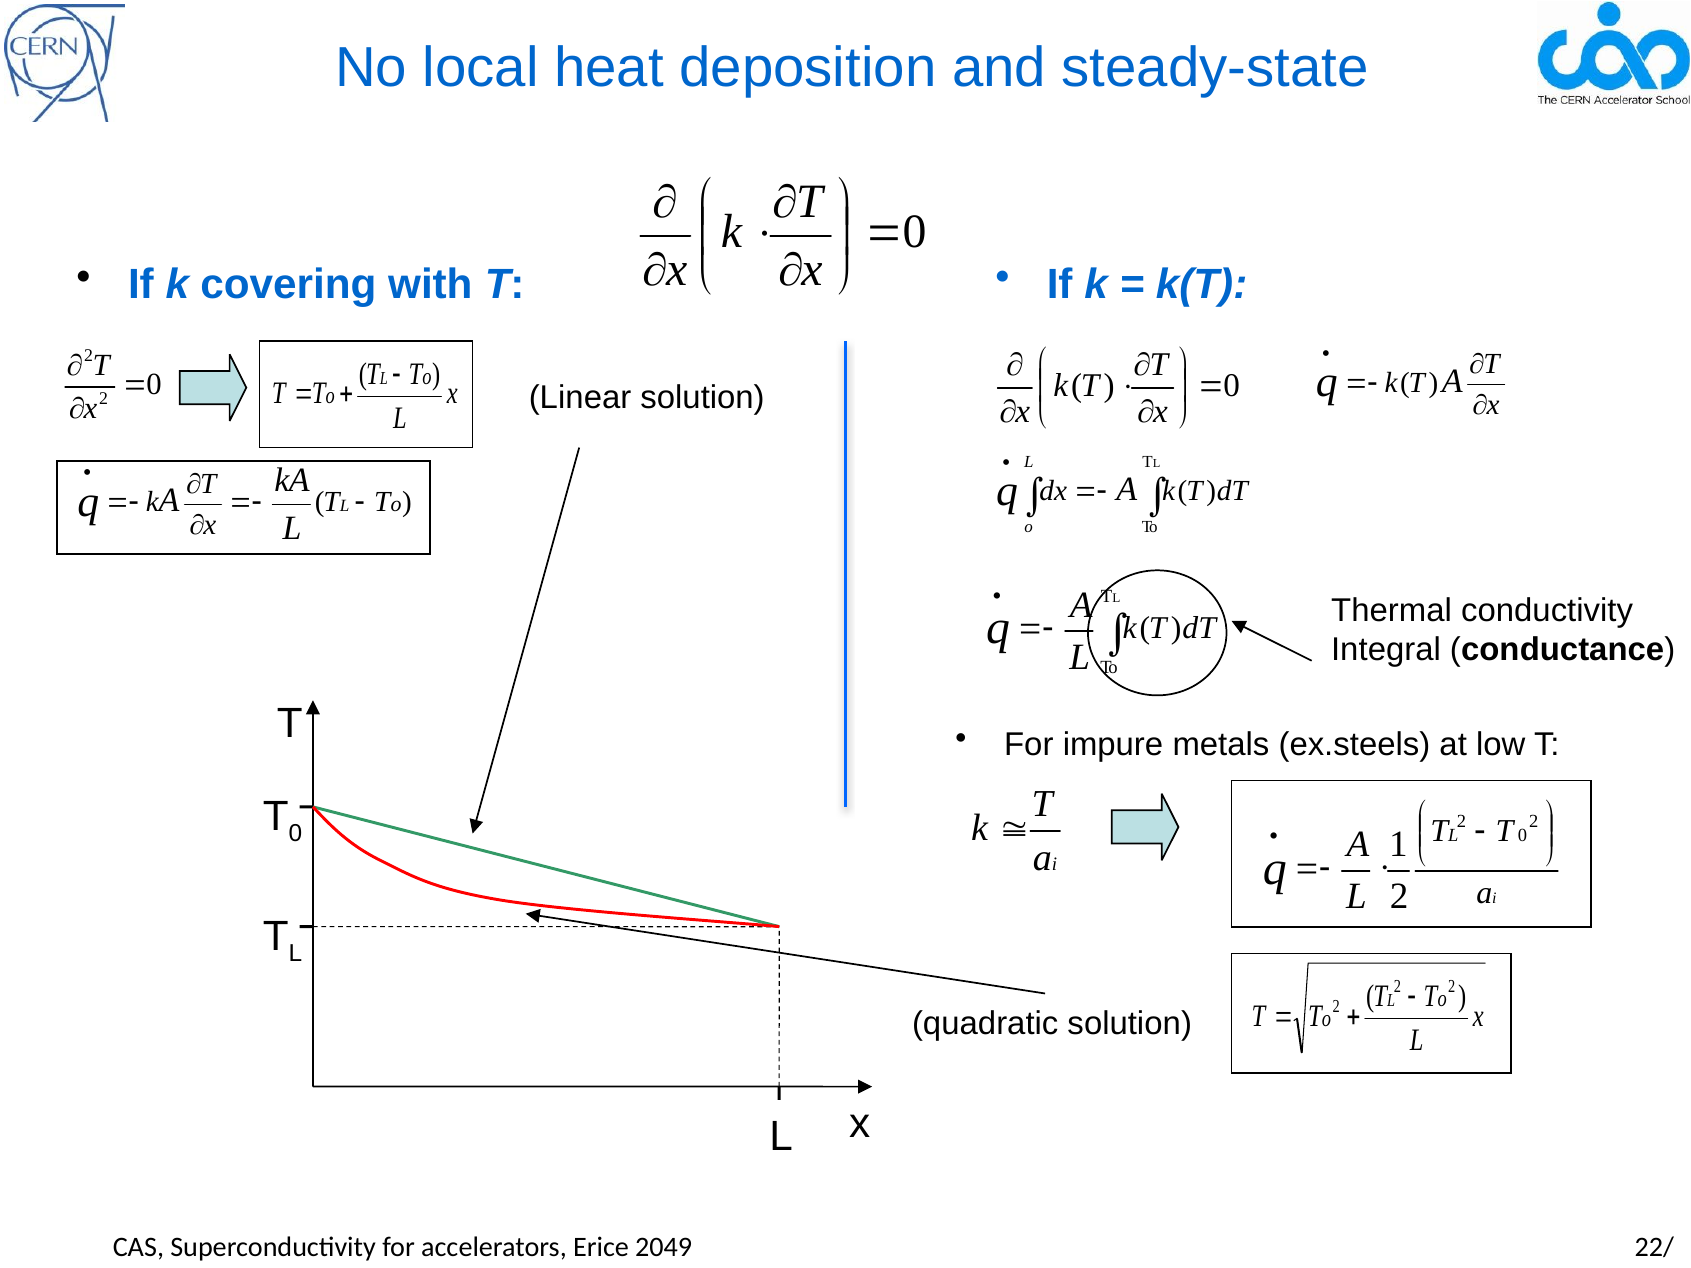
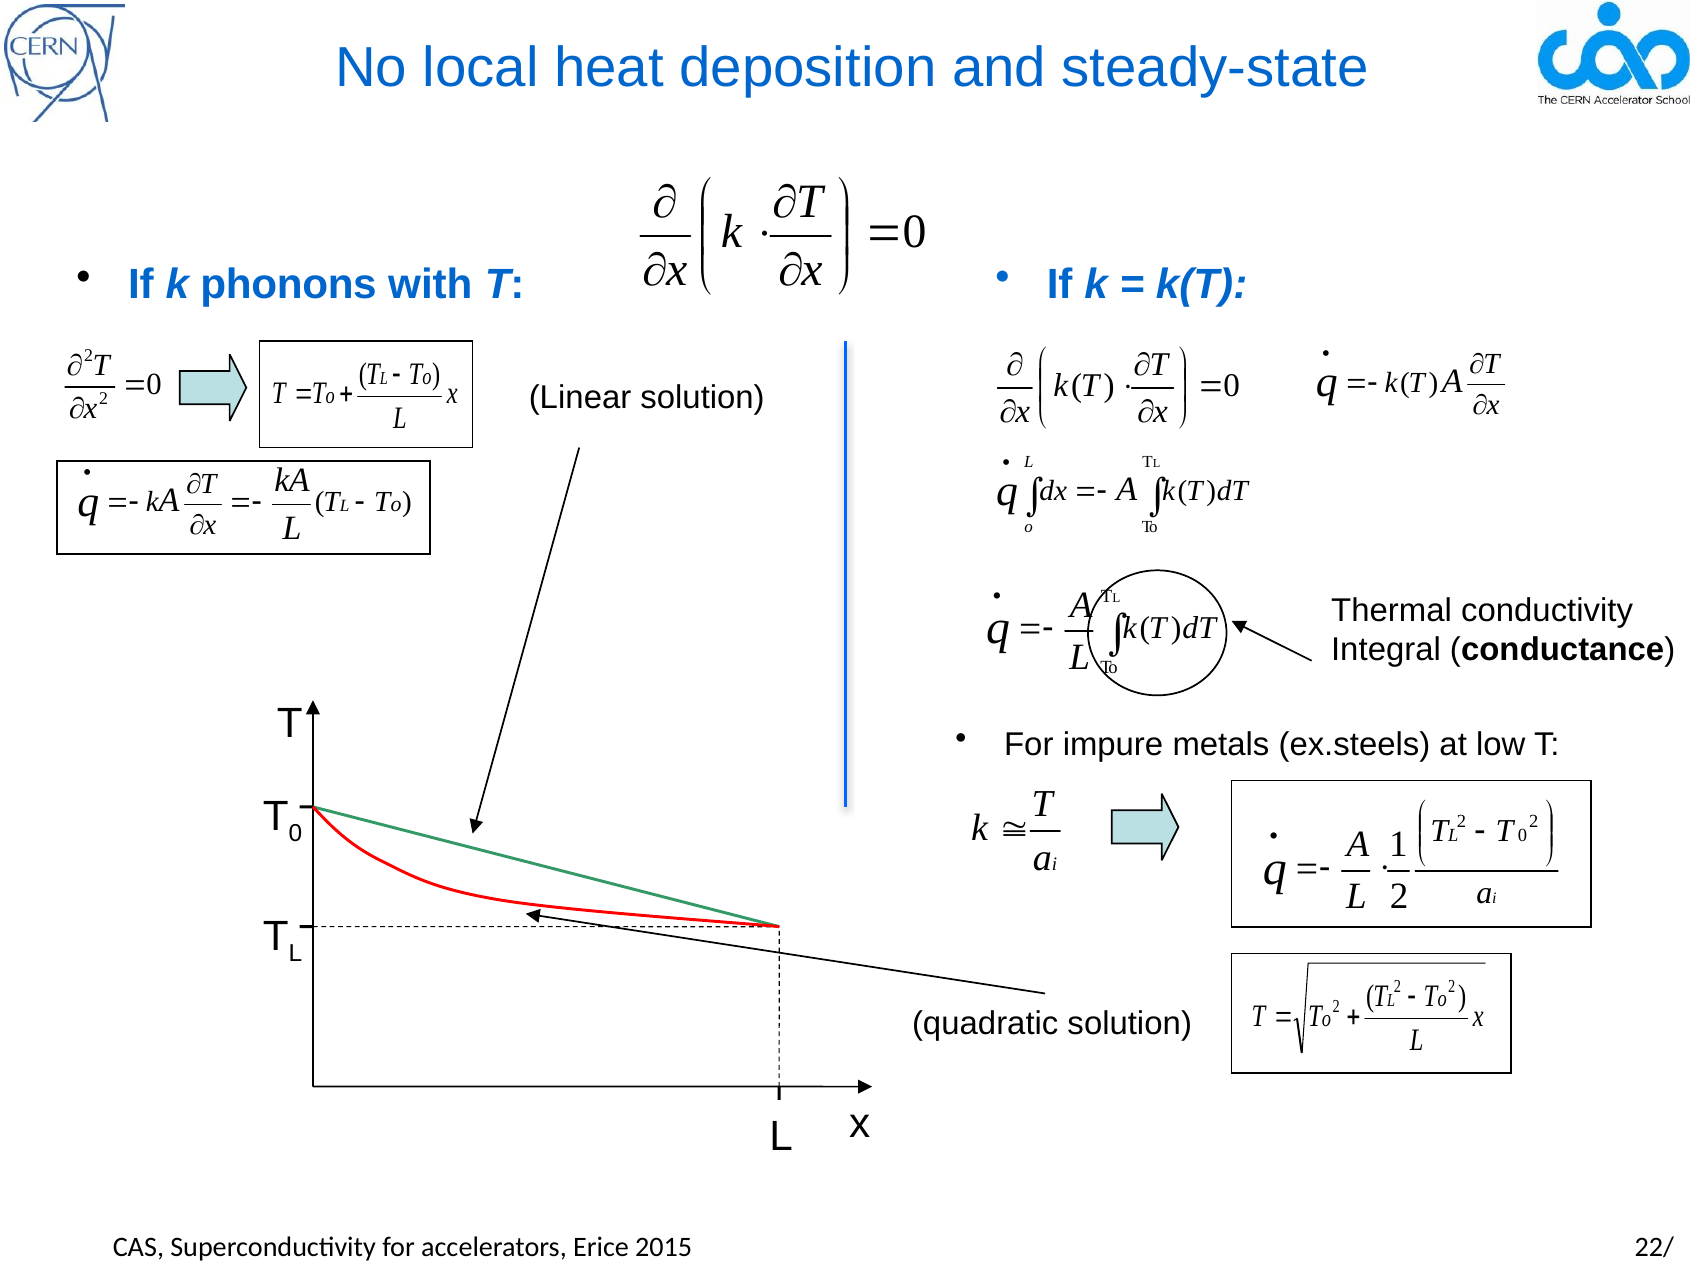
covering: covering -> phonons
2049: 2049 -> 2015
